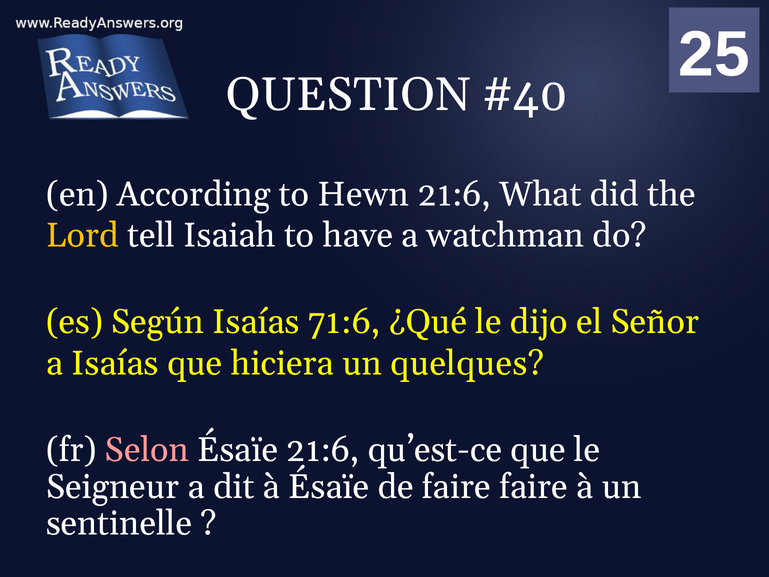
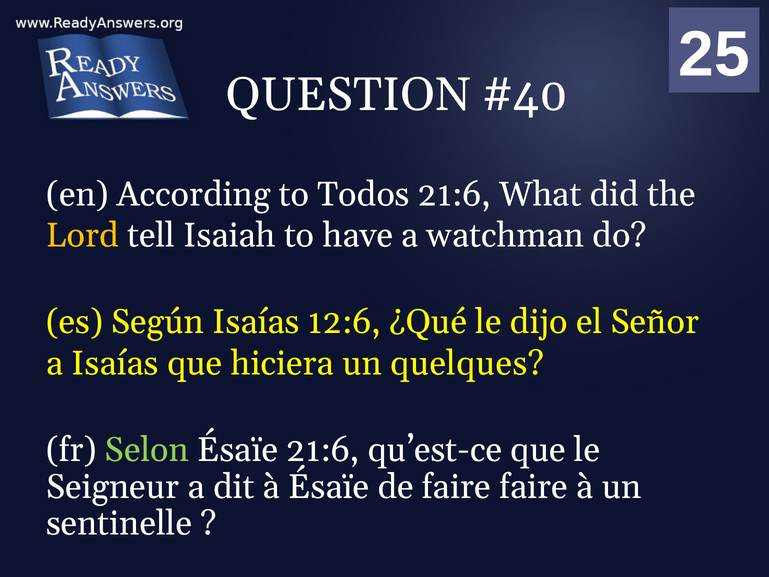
Hewn: Hewn -> Todos
71:6: 71:6 -> 12:6
Selon colour: pink -> light green
